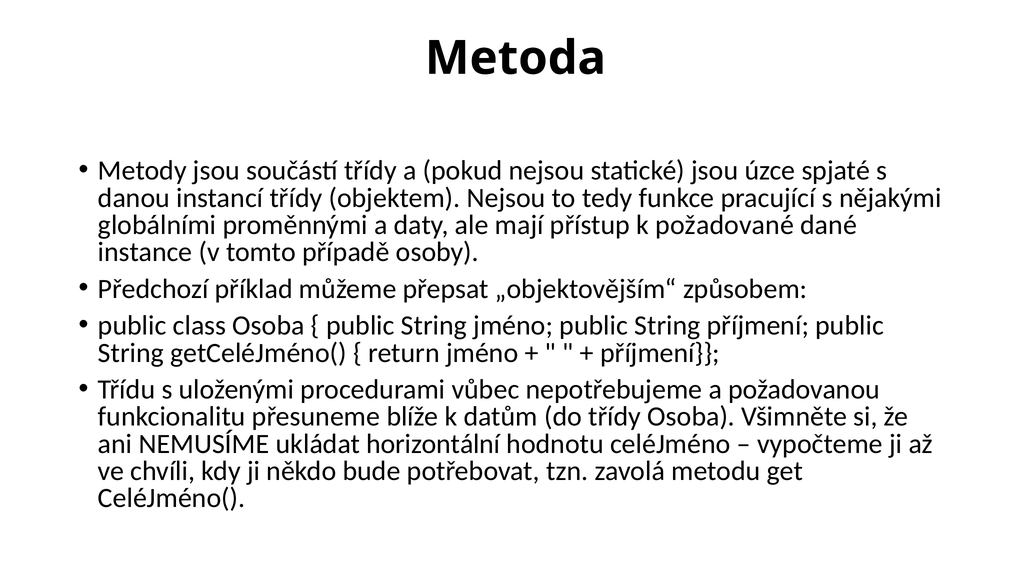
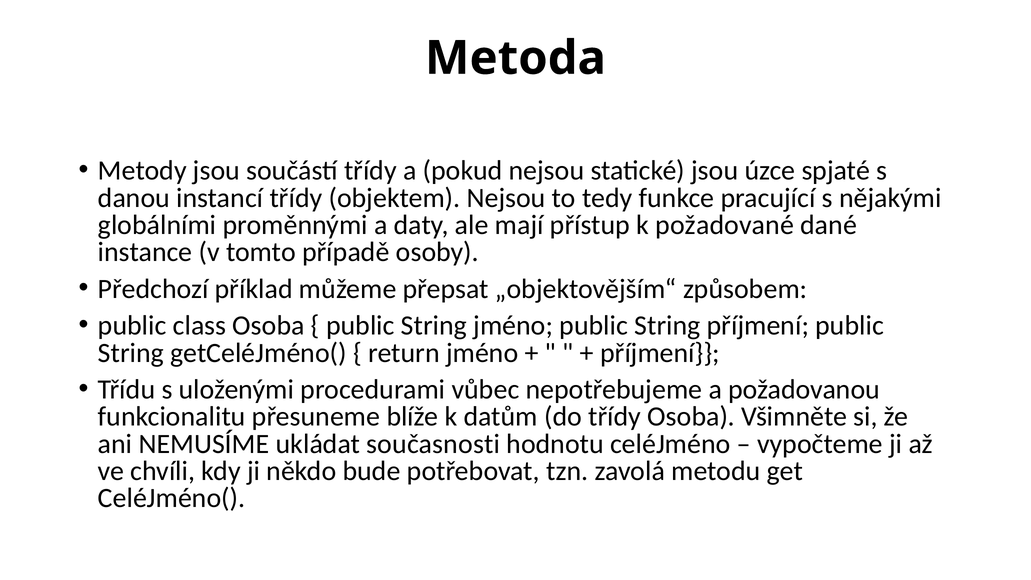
horizontální: horizontální -> současnosti
